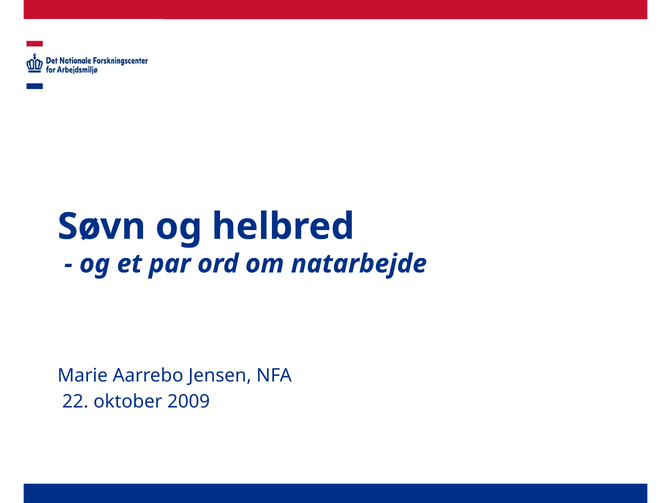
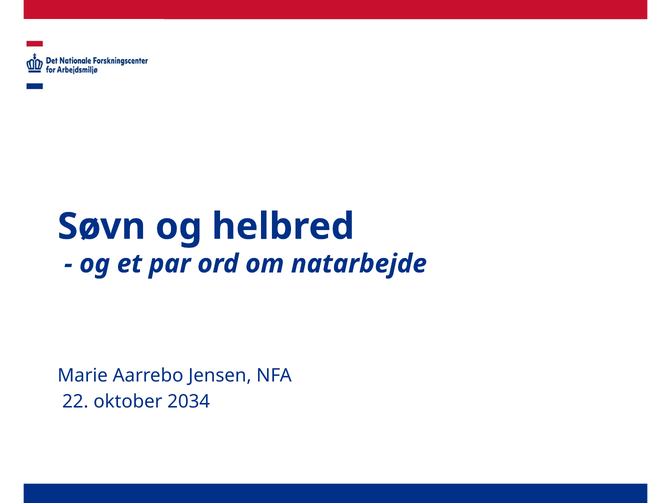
2009: 2009 -> 2034
